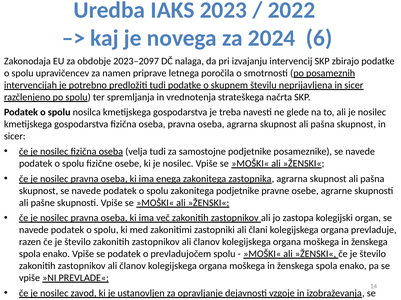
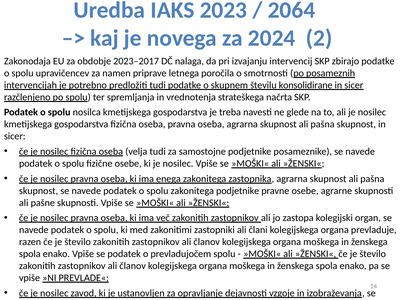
2022: 2022 -> 2064
6: 6 -> 2
2023–2097: 2023–2097 -> 2023–2017
neprijavljena: neprijavljena -> konsolidirane
